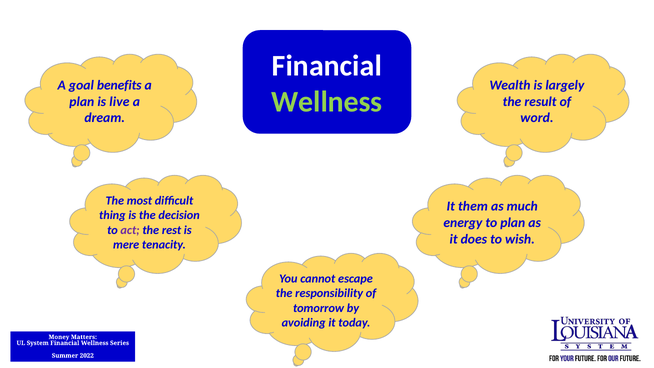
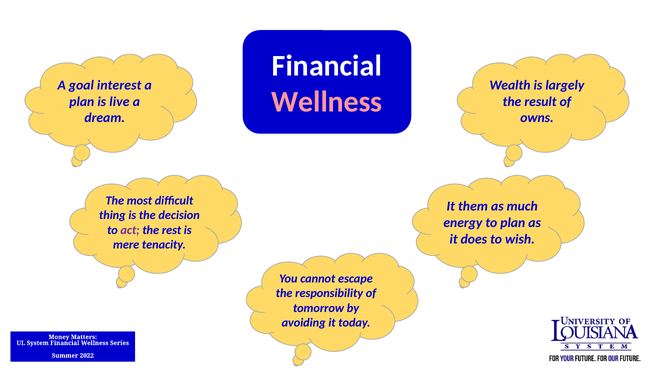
benefits: benefits -> interest
Wellness at (327, 102) colour: light green -> pink
word: word -> owns
